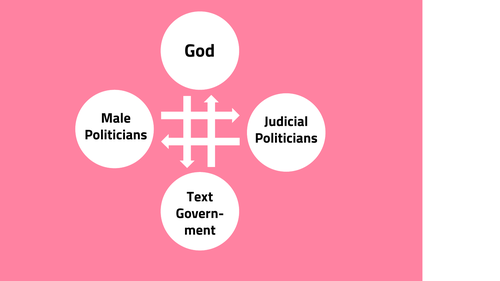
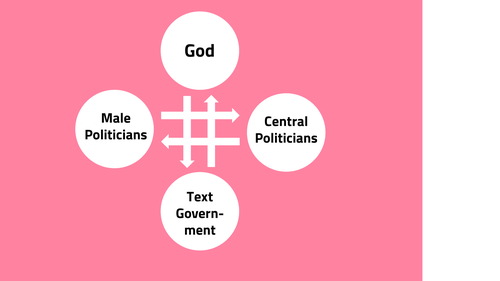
Judicial: Judicial -> Central
